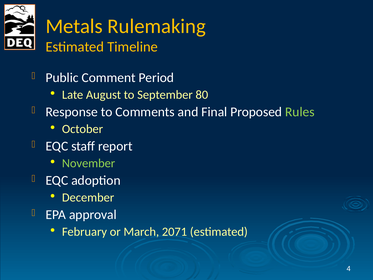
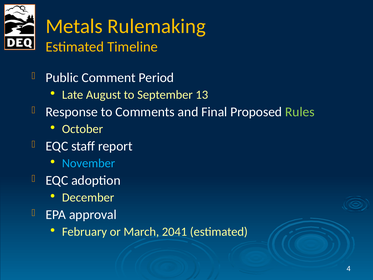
80: 80 -> 13
November colour: light green -> light blue
2071: 2071 -> 2041
